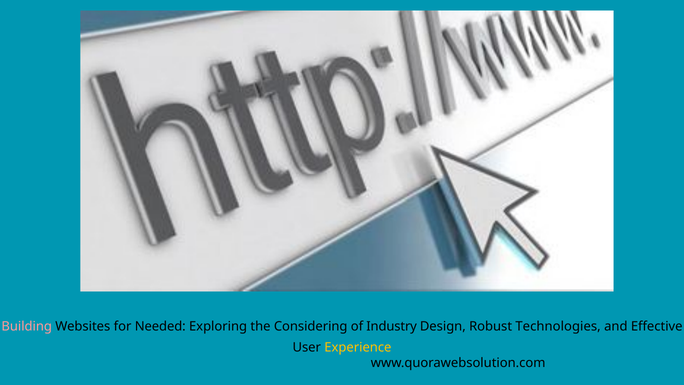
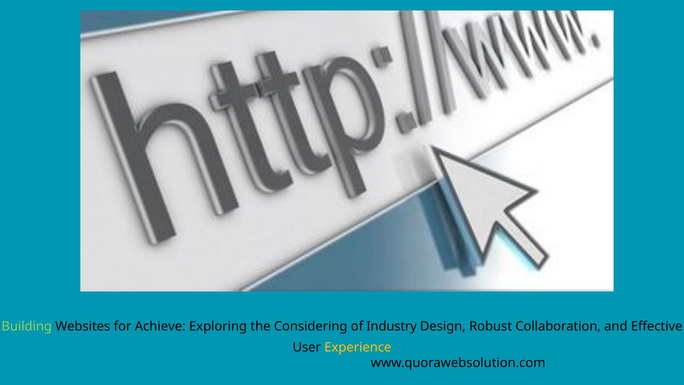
Building colour: pink -> light green
Needed: Needed -> Achieve
Technologies: Technologies -> Collaboration
